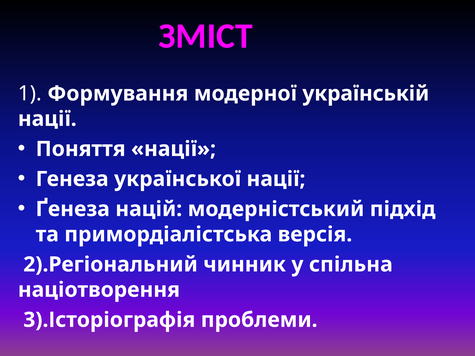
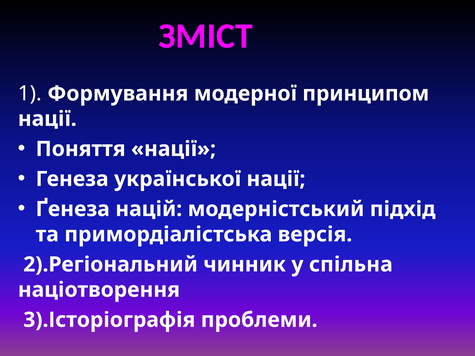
українській: українській -> принципом
